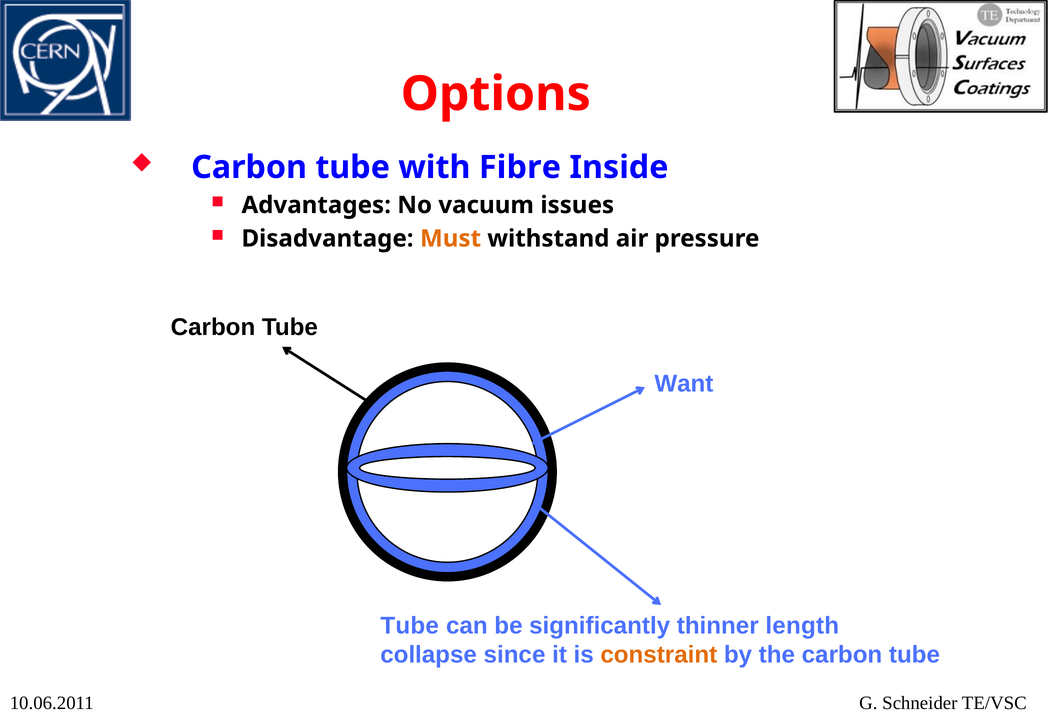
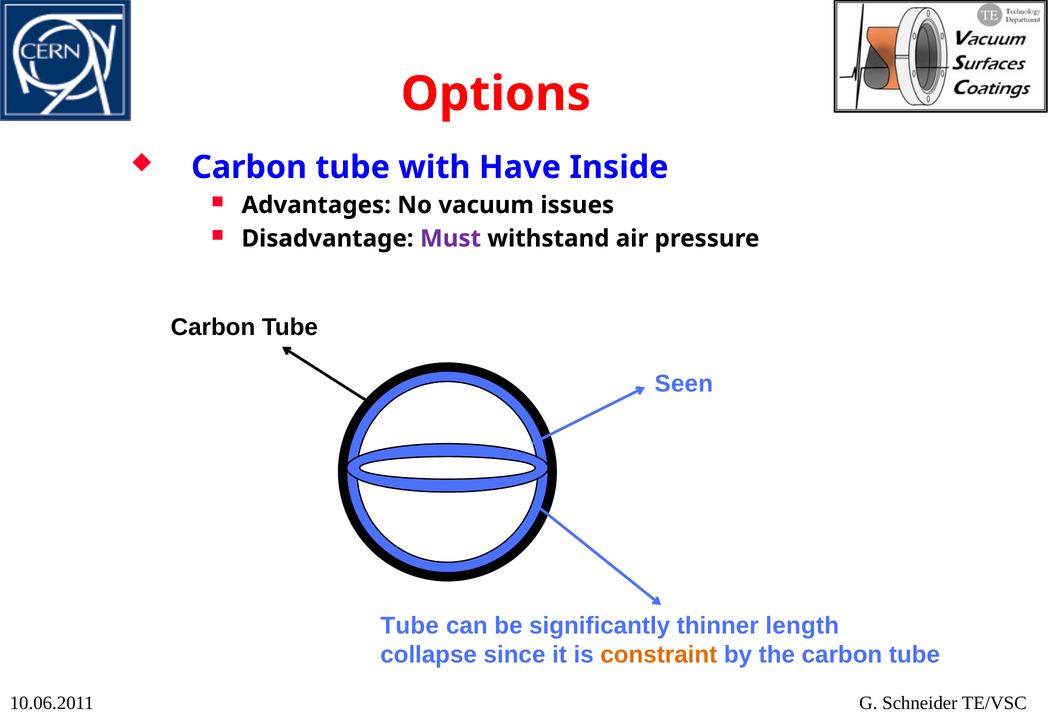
Fibre: Fibre -> Have
Must colour: orange -> purple
Want: Want -> Seen
